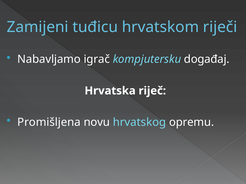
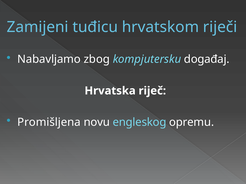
igrač: igrač -> zbog
hrvatskog: hrvatskog -> engleskog
